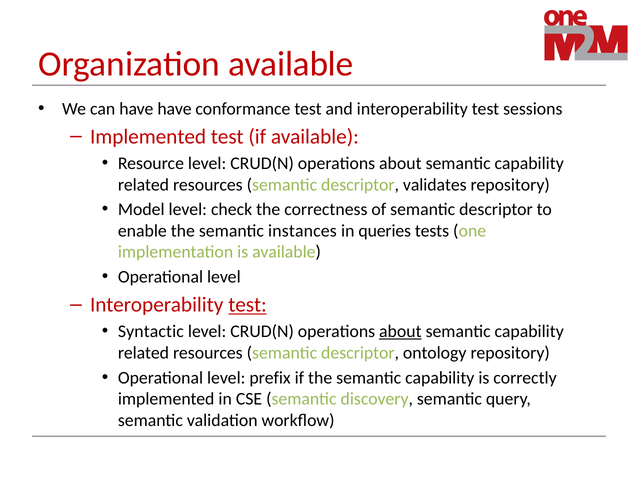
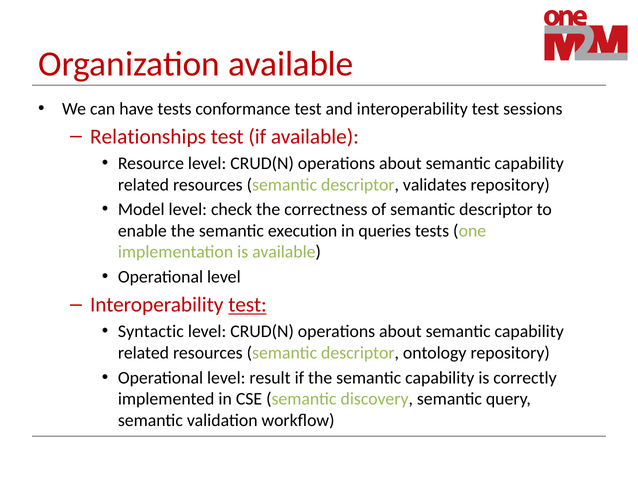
have have: have -> tests
Implemented at (148, 137): Implemented -> Relationships
instances: instances -> execution
about at (400, 331) underline: present -> none
prefix: prefix -> result
